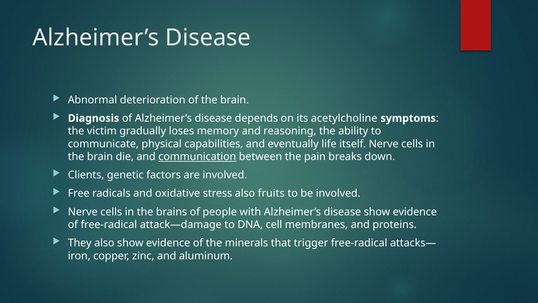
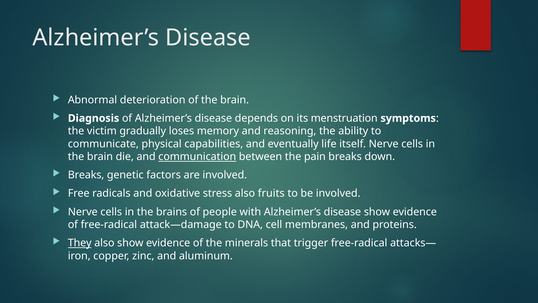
acetylcholine: acetylcholine -> menstruation
Clients at (86, 175): Clients -> Breaks
They underline: none -> present
